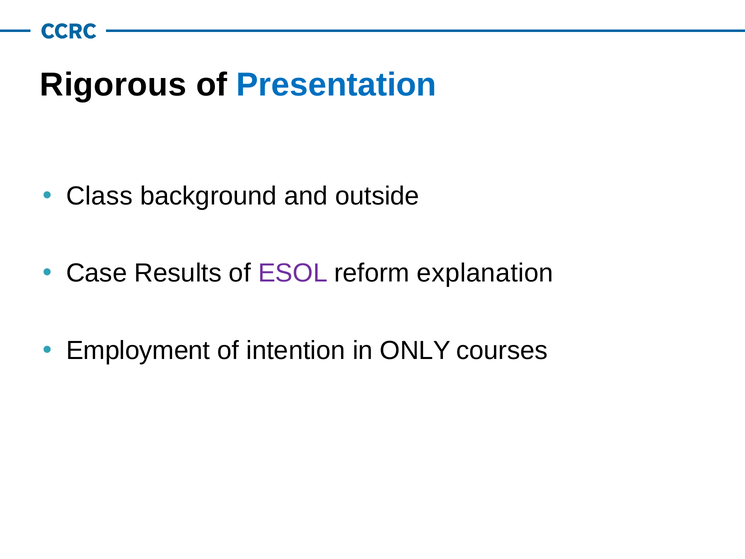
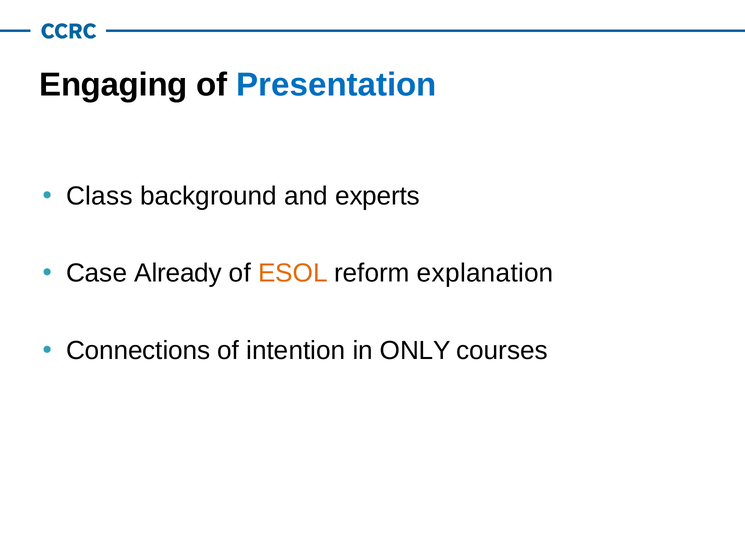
Rigorous: Rigorous -> Engaging
outside: outside -> experts
Results: Results -> Already
ESOL colour: purple -> orange
Employment: Employment -> Connections
